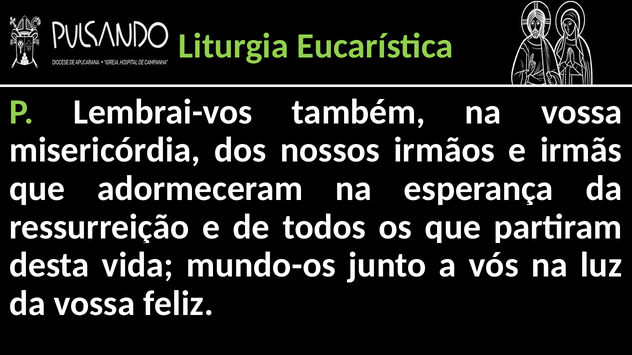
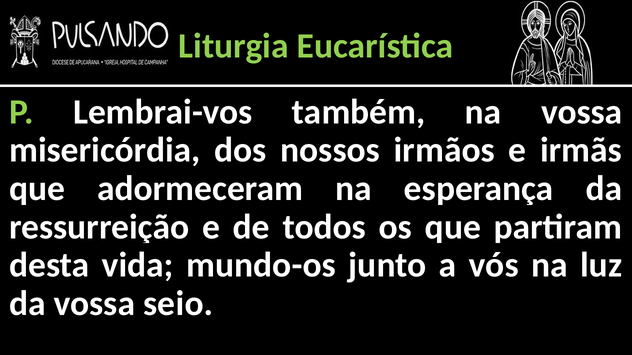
feliz: feliz -> seio
